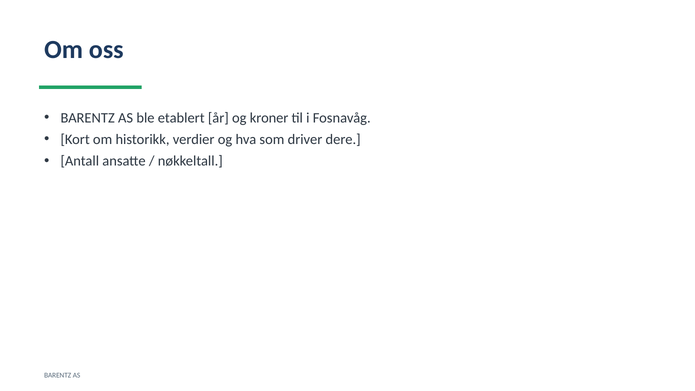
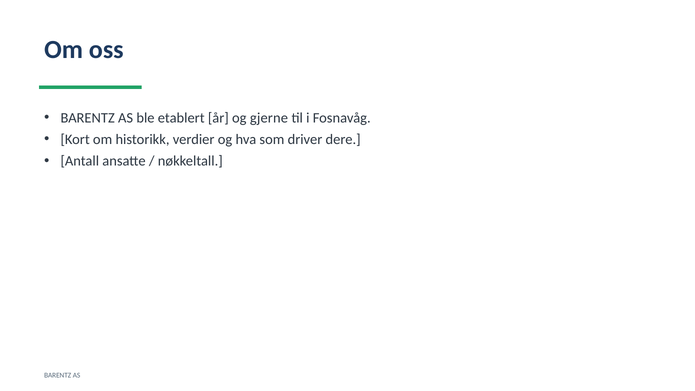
kroner: kroner -> gjerne
